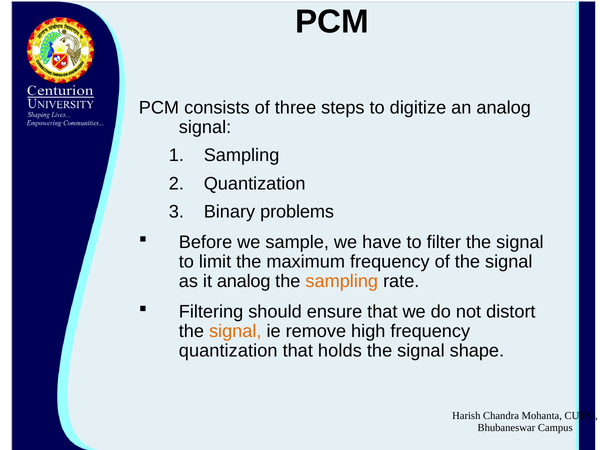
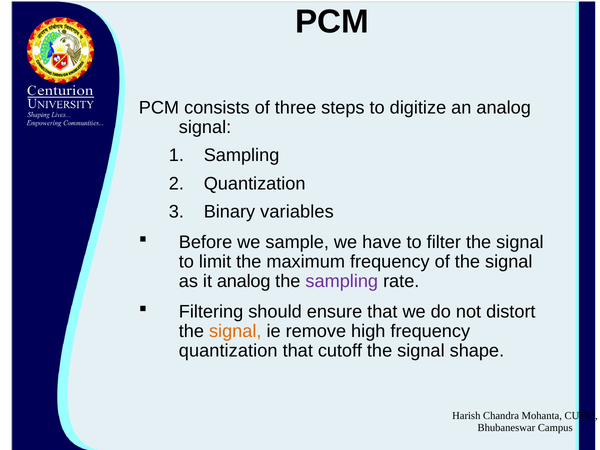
problems: problems -> variables
sampling at (342, 281) colour: orange -> purple
holds: holds -> cutoff
